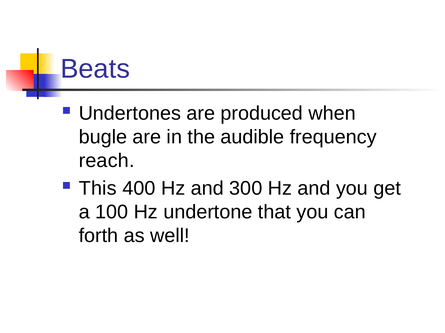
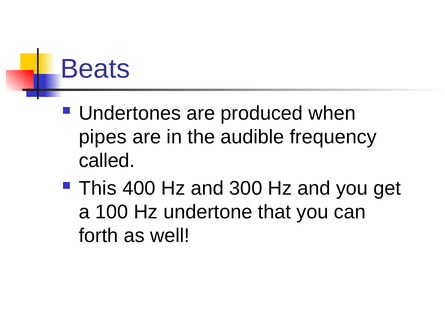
bugle: bugle -> pipes
reach: reach -> called
